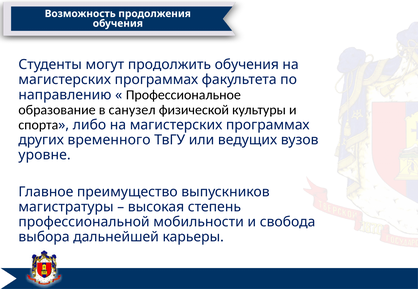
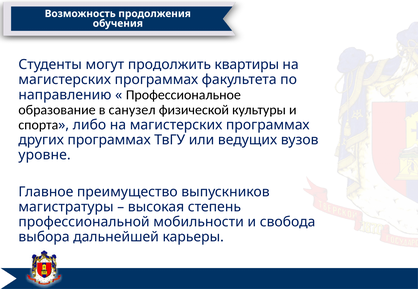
продолжить обучения: обучения -> квартиры
других временного: временного -> программах
